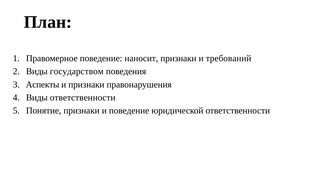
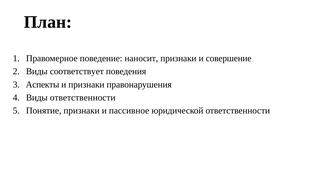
требований: требований -> совершение
государством: государством -> соответствует
и поведение: поведение -> пассивное
